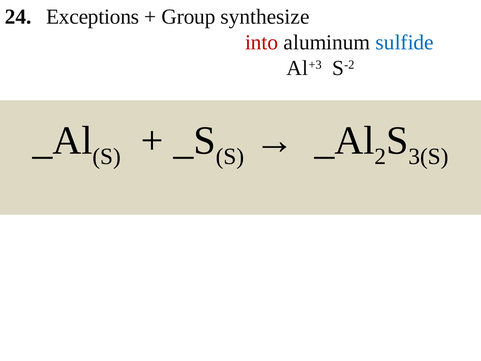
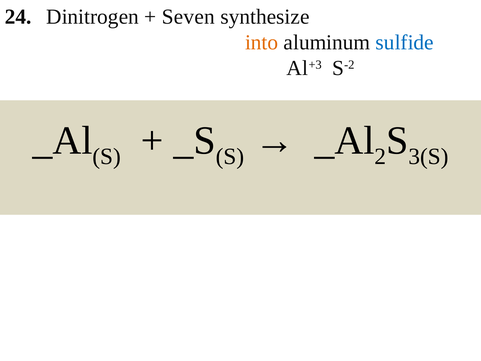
Exceptions: Exceptions -> Dinitrogen
Group: Group -> Seven
into colour: red -> orange
